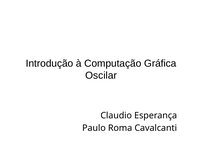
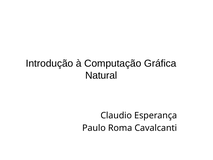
Oscilar: Oscilar -> Natural
